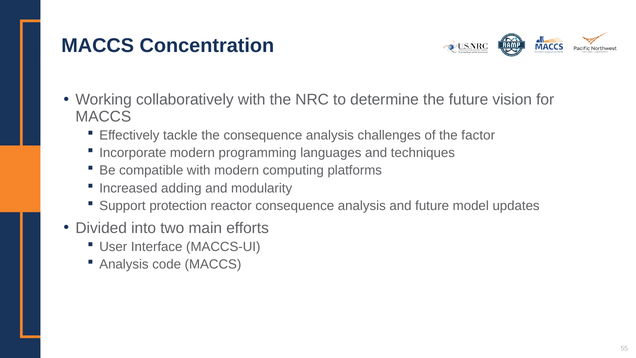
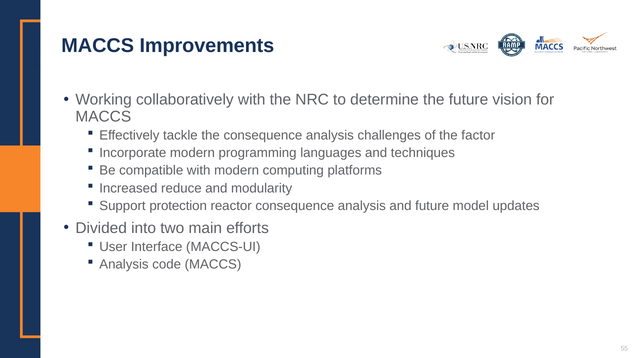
Concentration: Concentration -> Improvements
adding: adding -> reduce
